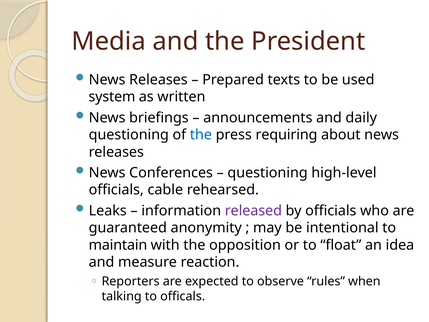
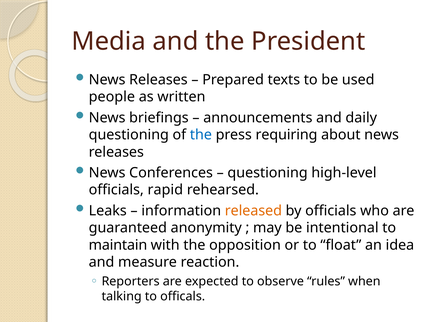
system: system -> people
cable: cable -> rapid
released colour: purple -> orange
